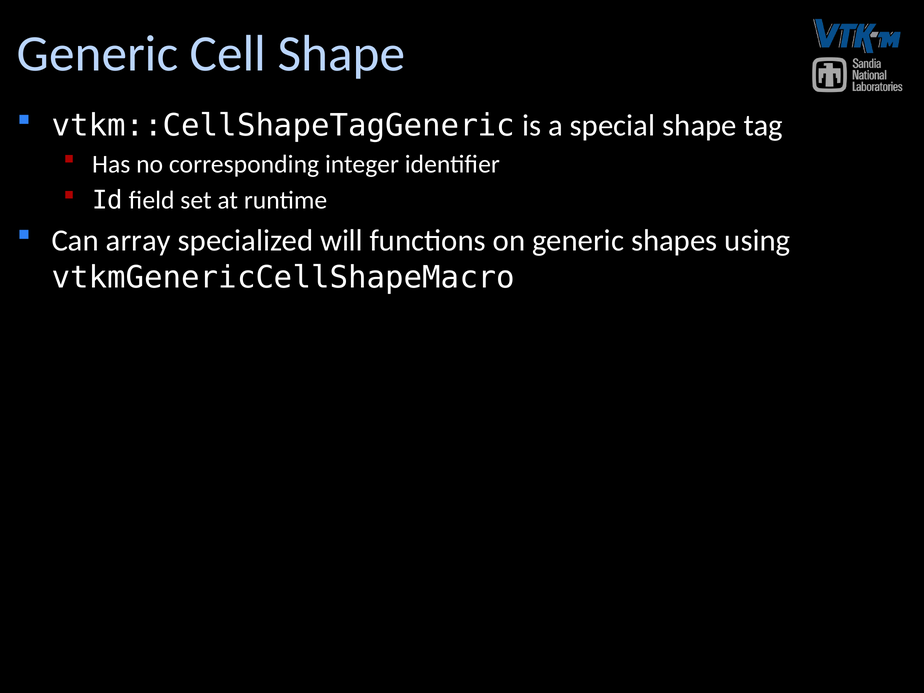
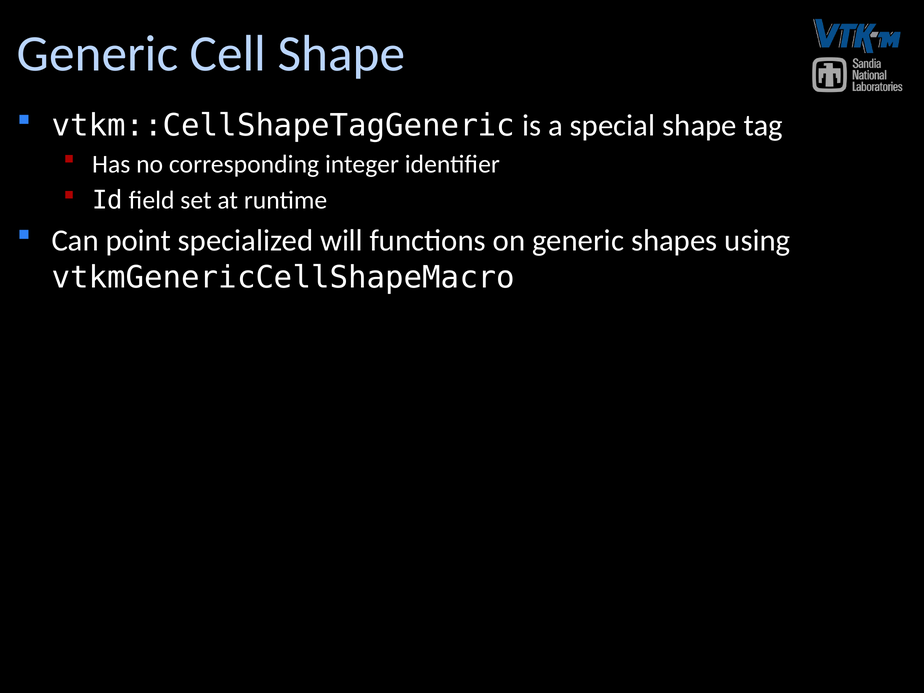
array: array -> point
